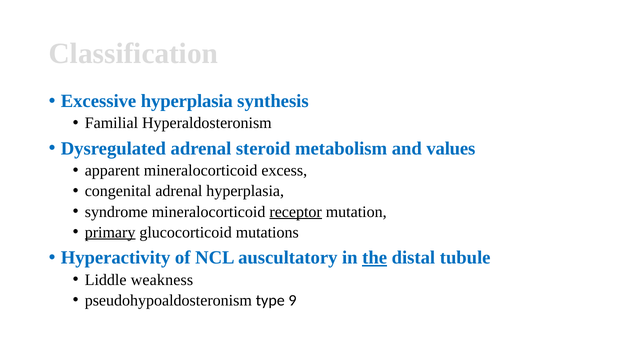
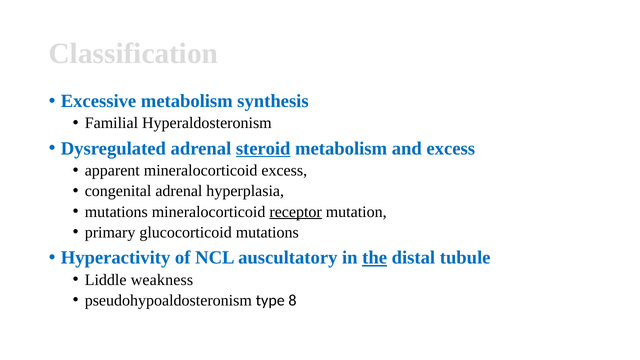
Excessive hyperplasia: hyperplasia -> metabolism
steroid underline: none -> present
and values: values -> excess
syndrome at (116, 212): syndrome -> mutations
primary underline: present -> none
9: 9 -> 8
